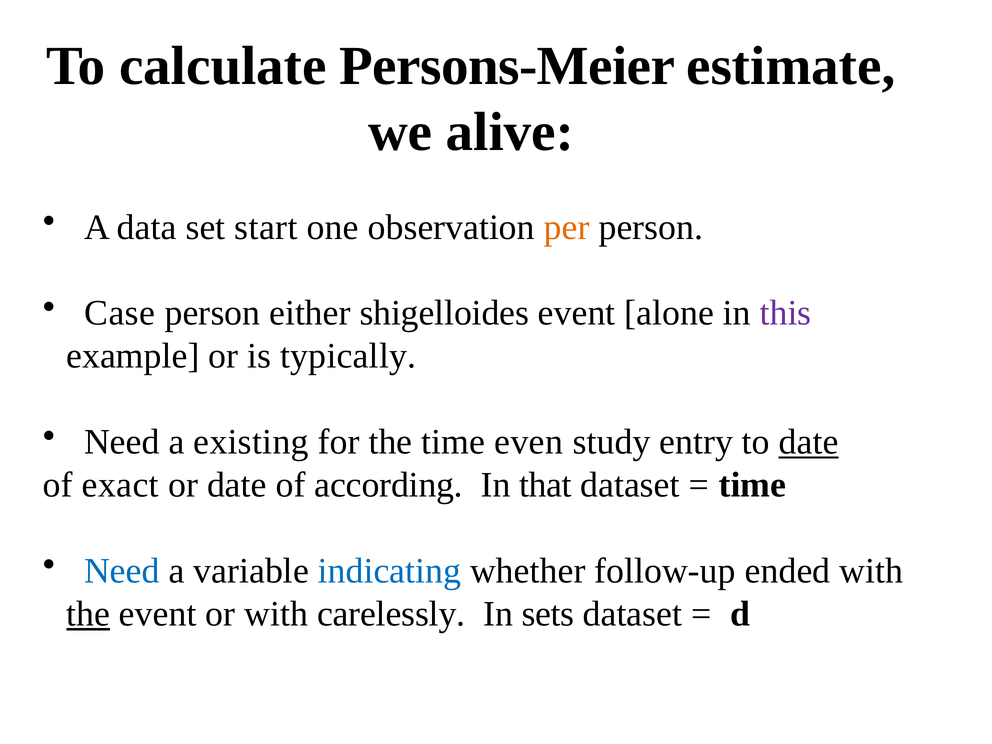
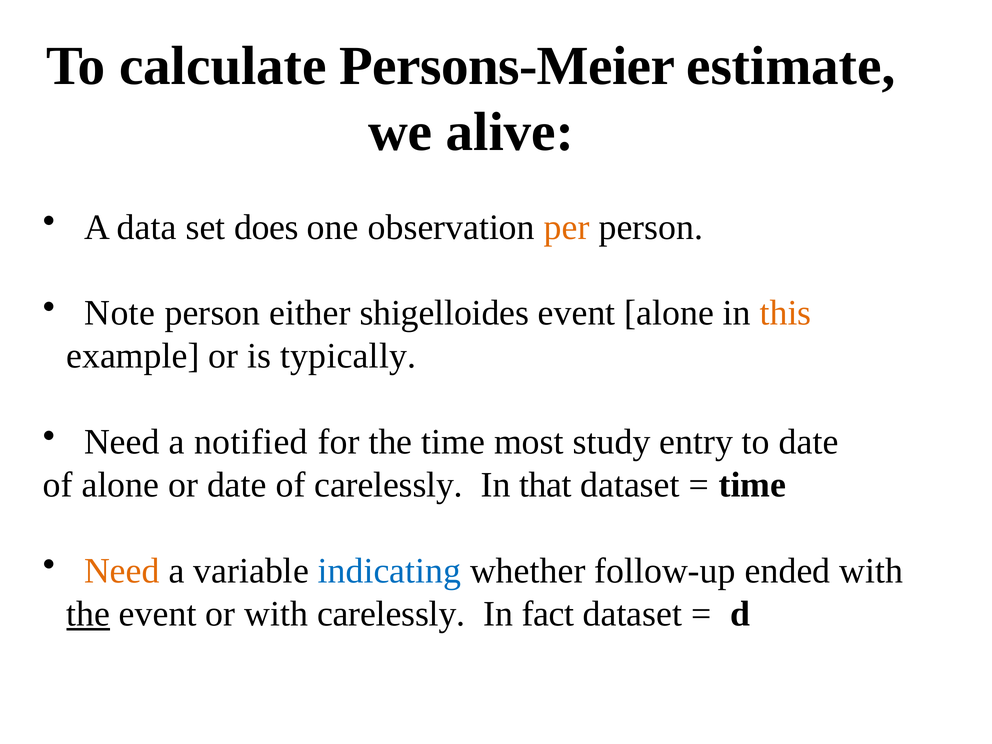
start: start -> does
Case: Case -> Note
this colour: purple -> orange
existing: existing -> notified
even: even -> most
date at (809, 442) underline: present -> none
of exact: exact -> alone
of according: according -> carelessly
Need at (122, 571) colour: blue -> orange
sets: sets -> fact
